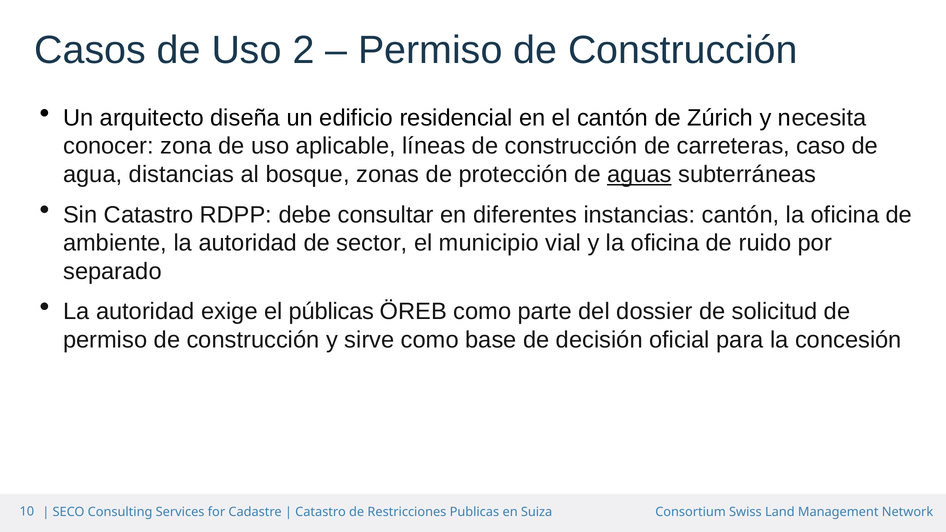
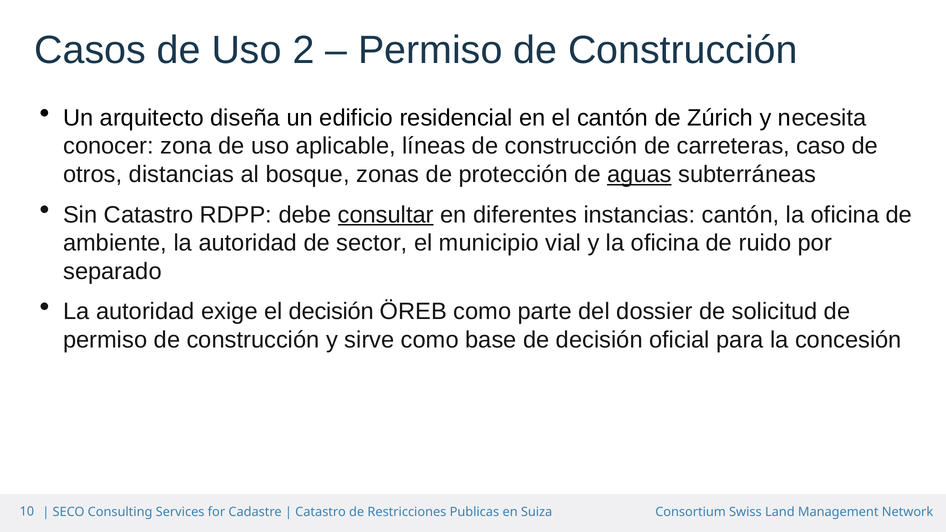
agua: agua -> otros
consultar underline: none -> present
el públicas: públicas -> decisión
